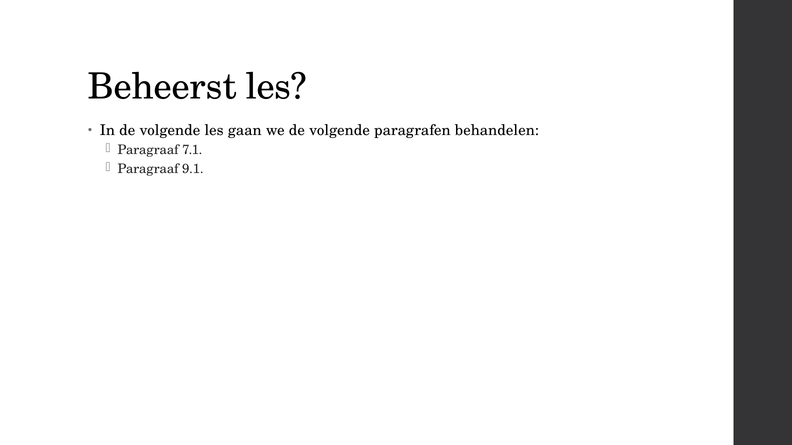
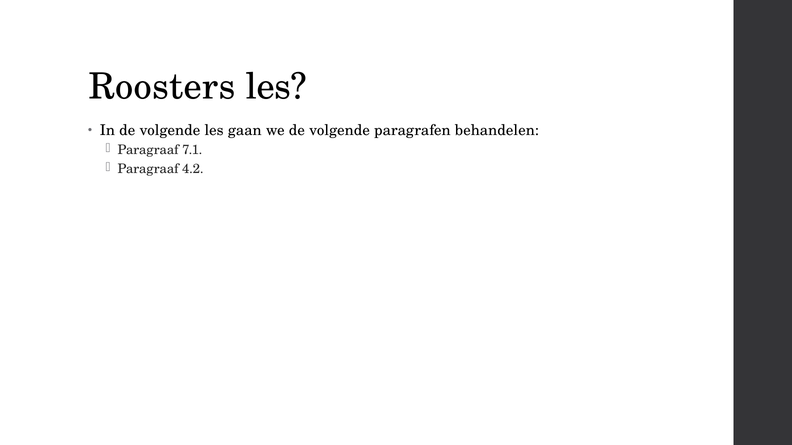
Beheerst: Beheerst -> Roosters
9.1: 9.1 -> 4.2
